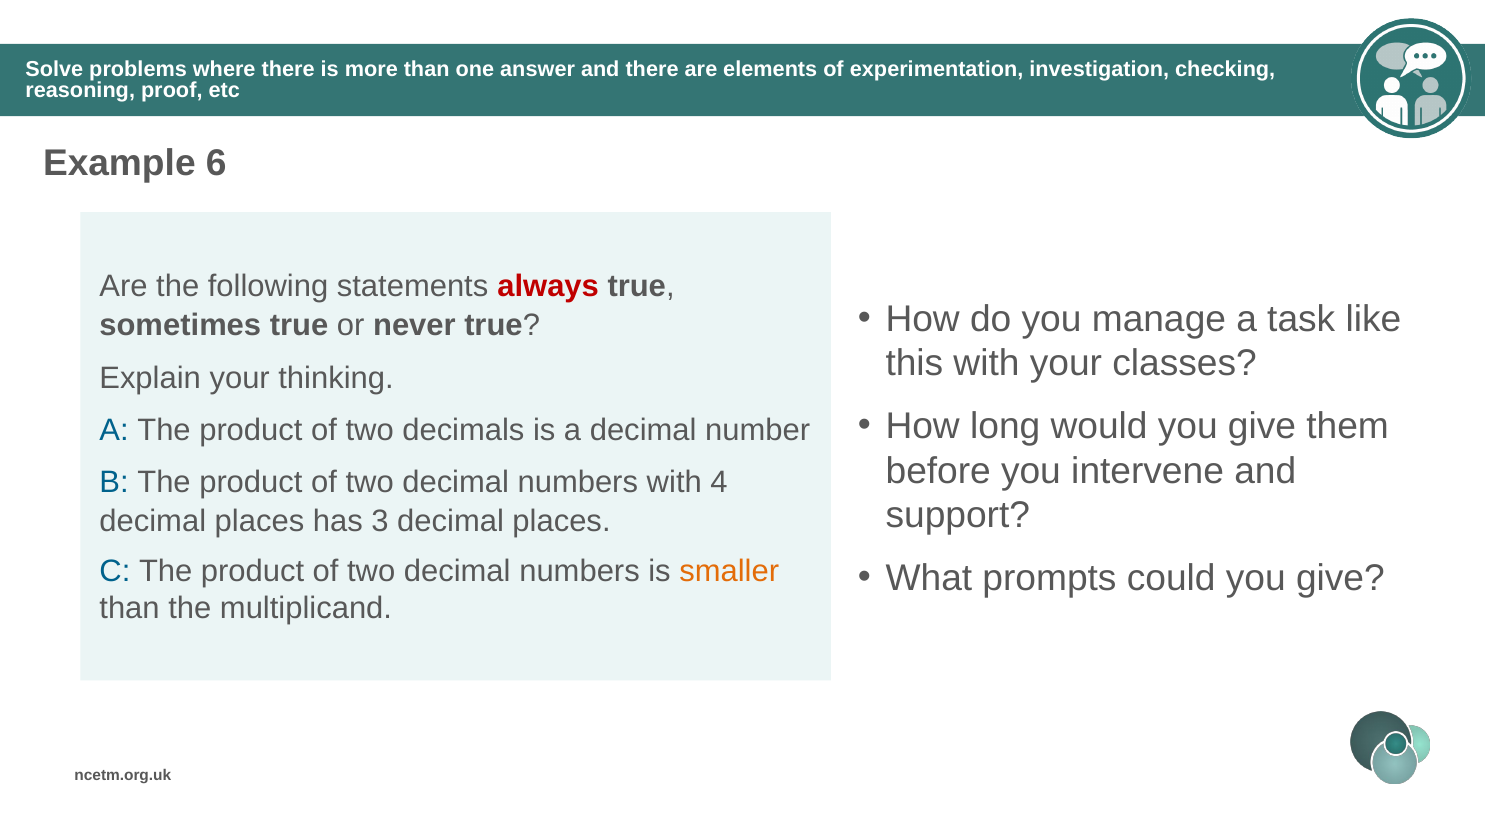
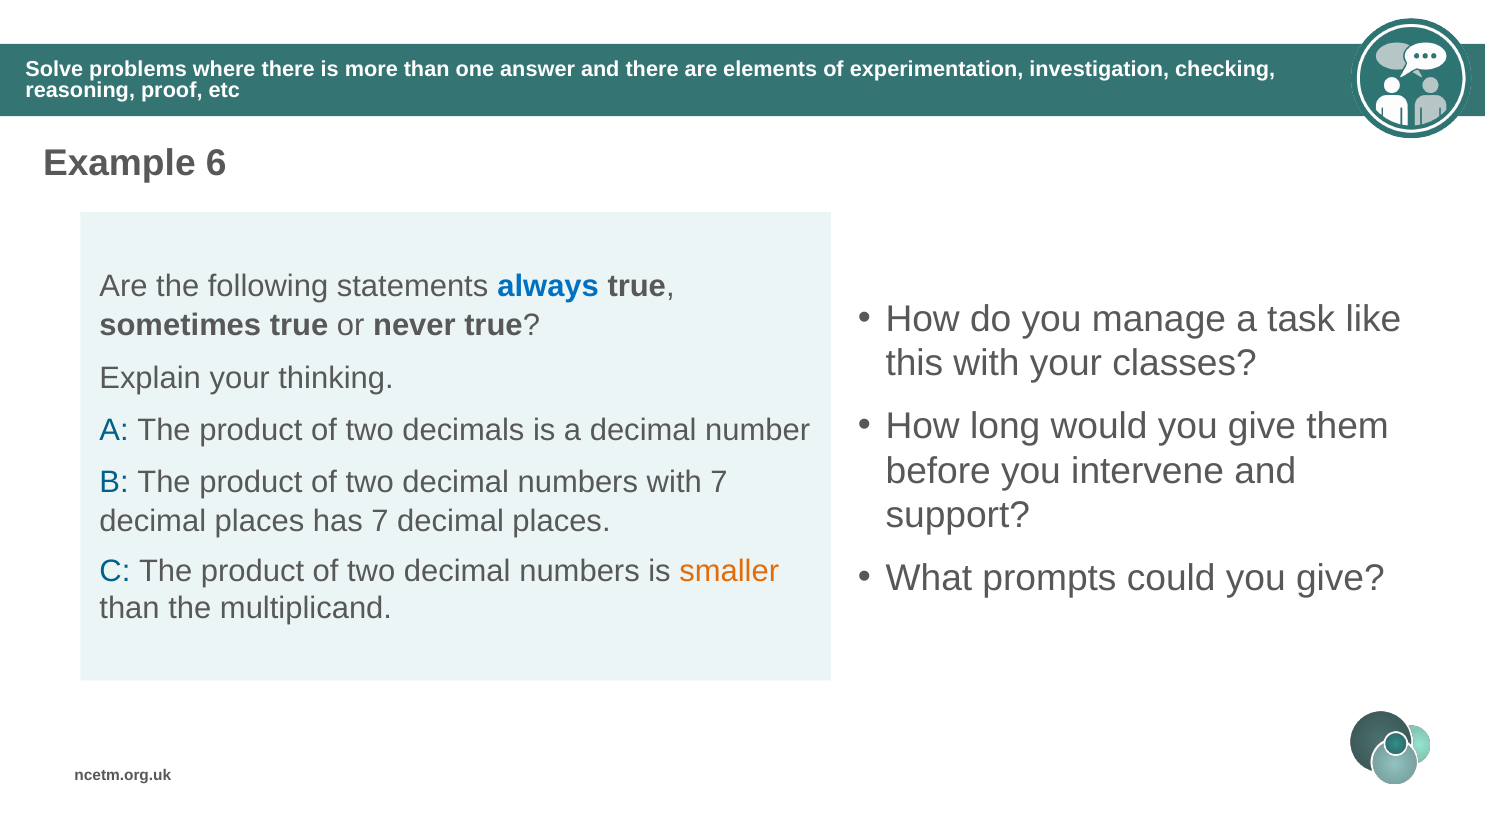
always colour: red -> blue
with 4: 4 -> 7
has 3: 3 -> 7
